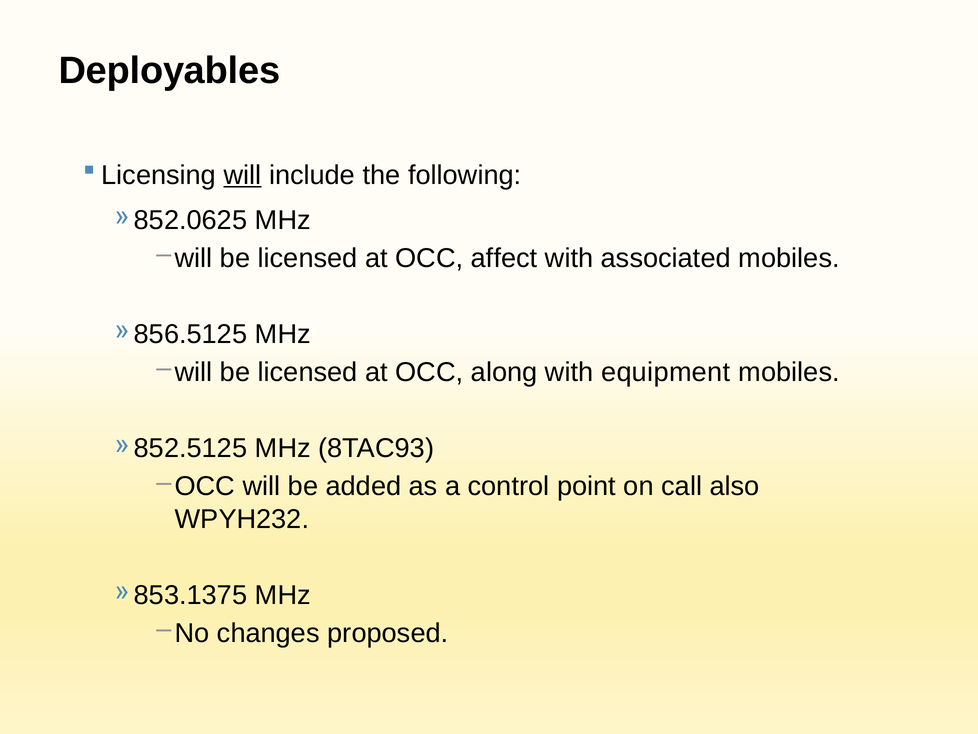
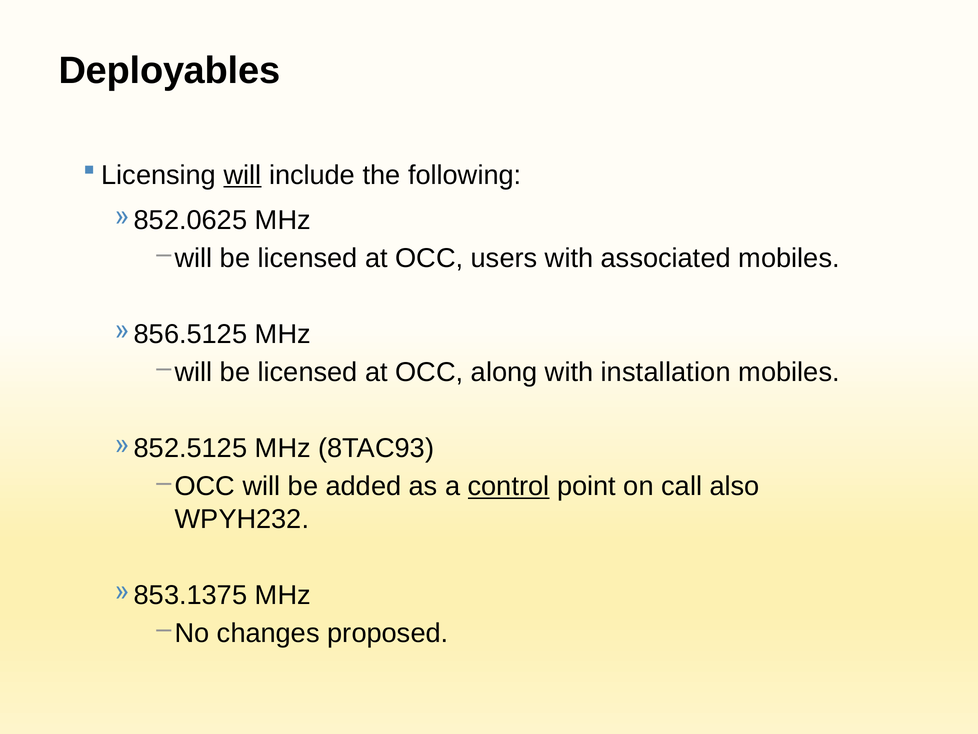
affect: affect -> users
equipment: equipment -> installation
control underline: none -> present
